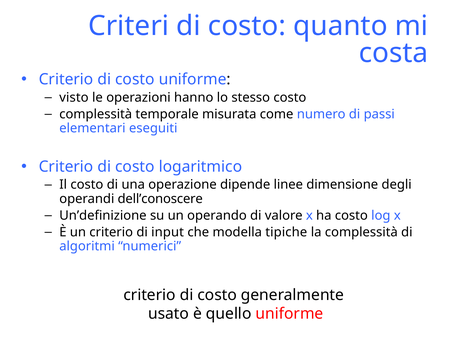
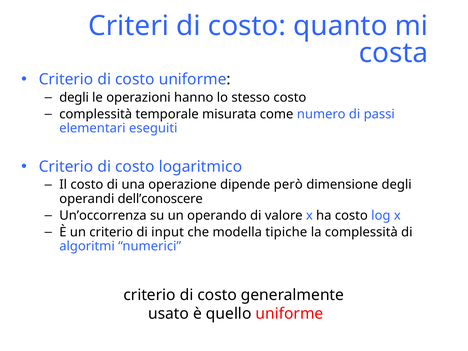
visto at (74, 97): visto -> degli
linee: linee -> però
Un’definizione: Un’definizione -> Un’occorrenza
